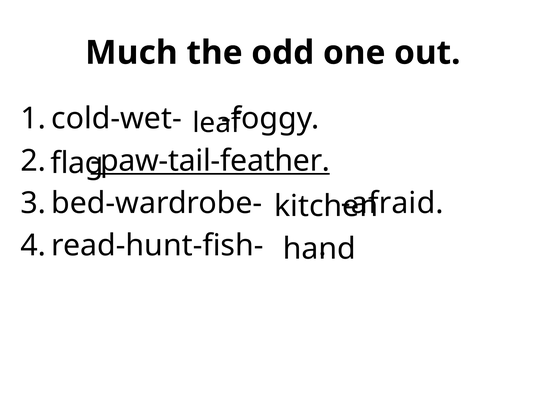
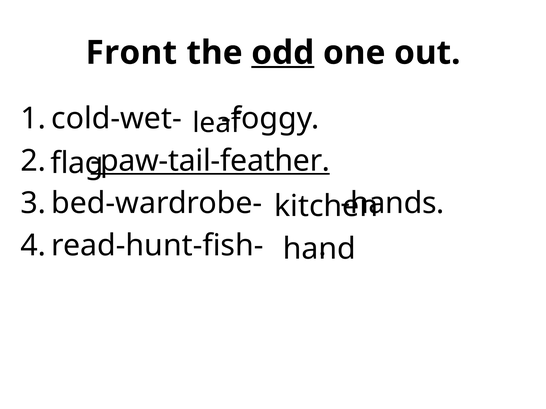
Much: Much -> Front
odd underline: none -> present
afraid: afraid -> hands
